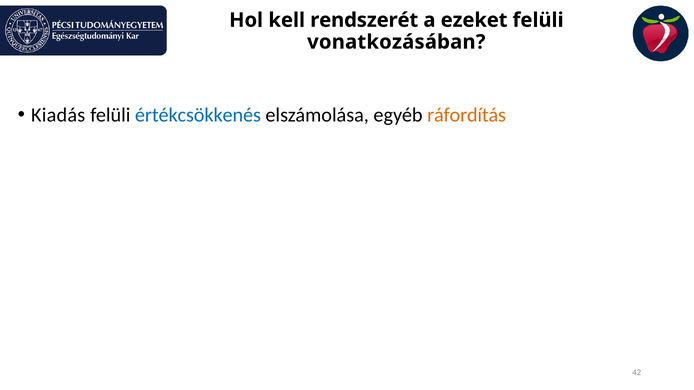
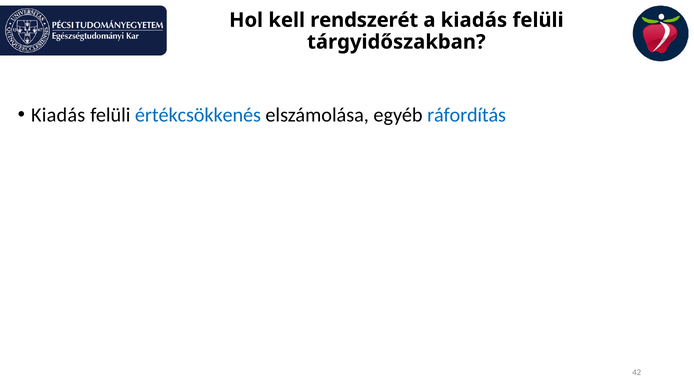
a ezeket: ezeket -> kiadás
vonatkozásában: vonatkozásában -> tárgyidőszakban
ráfordítás colour: orange -> blue
